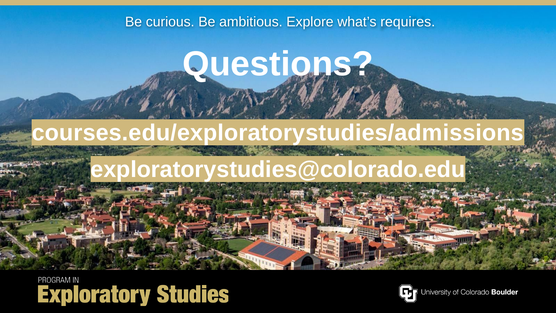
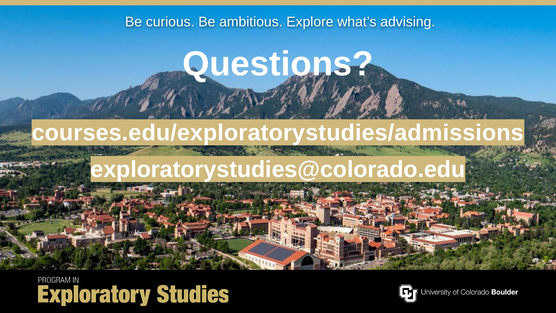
requires: requires -> advising
